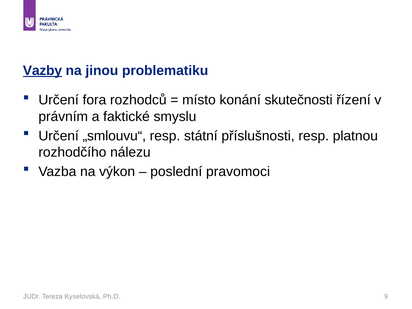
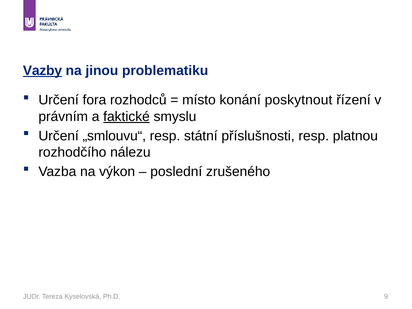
skutečnosti: skutečnosti -> poskytnout
faktické underline: none -> present
pravomoci: pravomoci -> zrušeného
